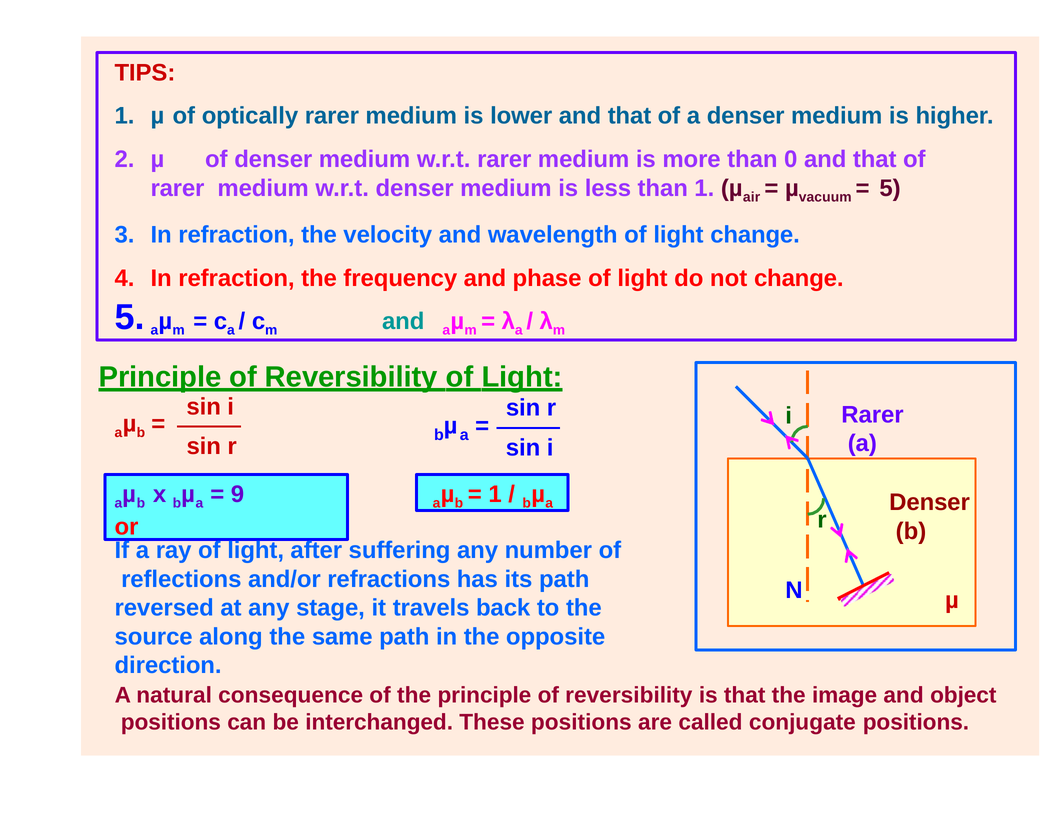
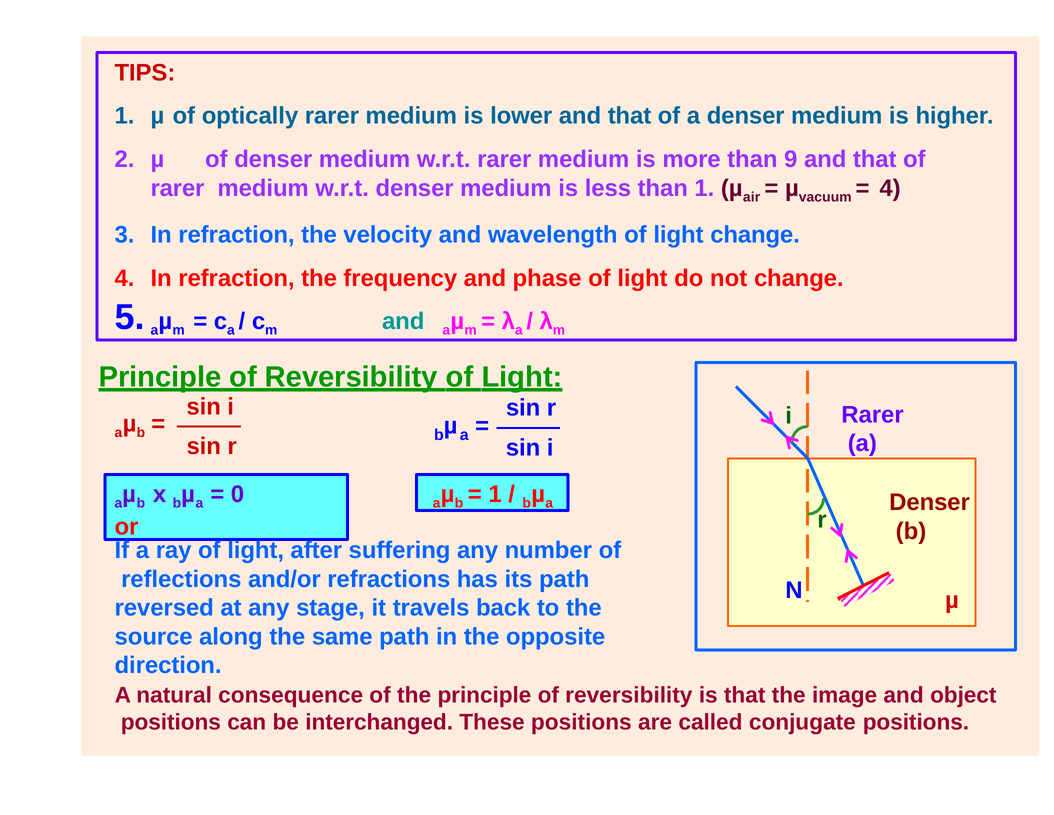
0: 0 -> 9
5 at (890, 188): 5 -> 4
9: 9 -> 0
